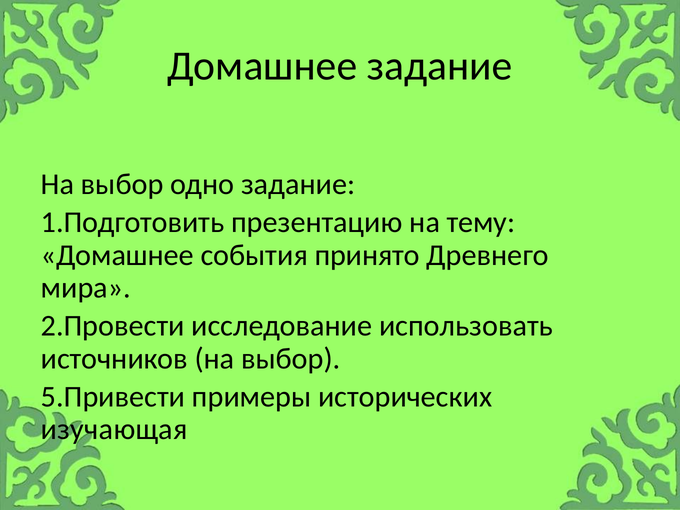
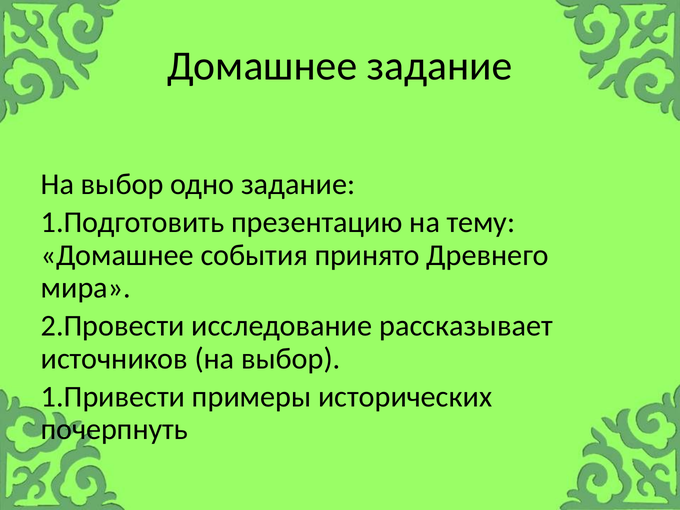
использовать: использовать -> рассказывает
5.Привести: 5.Привести -> 1.Привести
изучающая: изучающая -> почерпнуть
